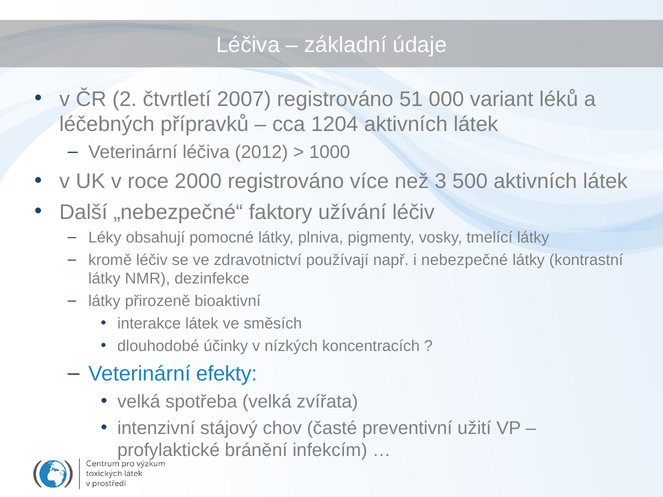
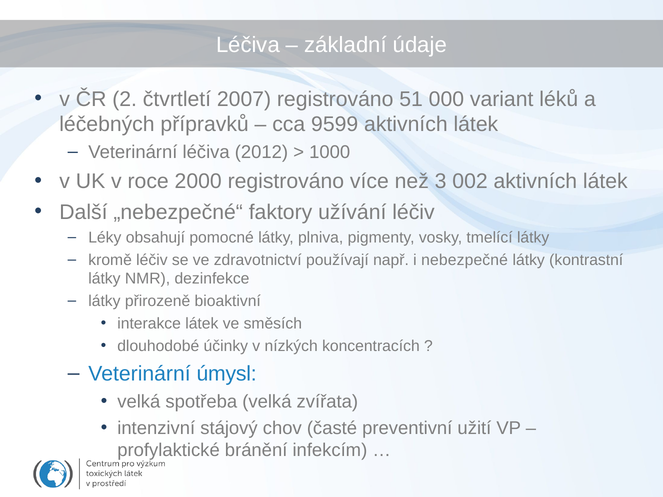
1204: 1204 -> 9599
500: 500 -> 002
efekty: efekty -> úmysl
